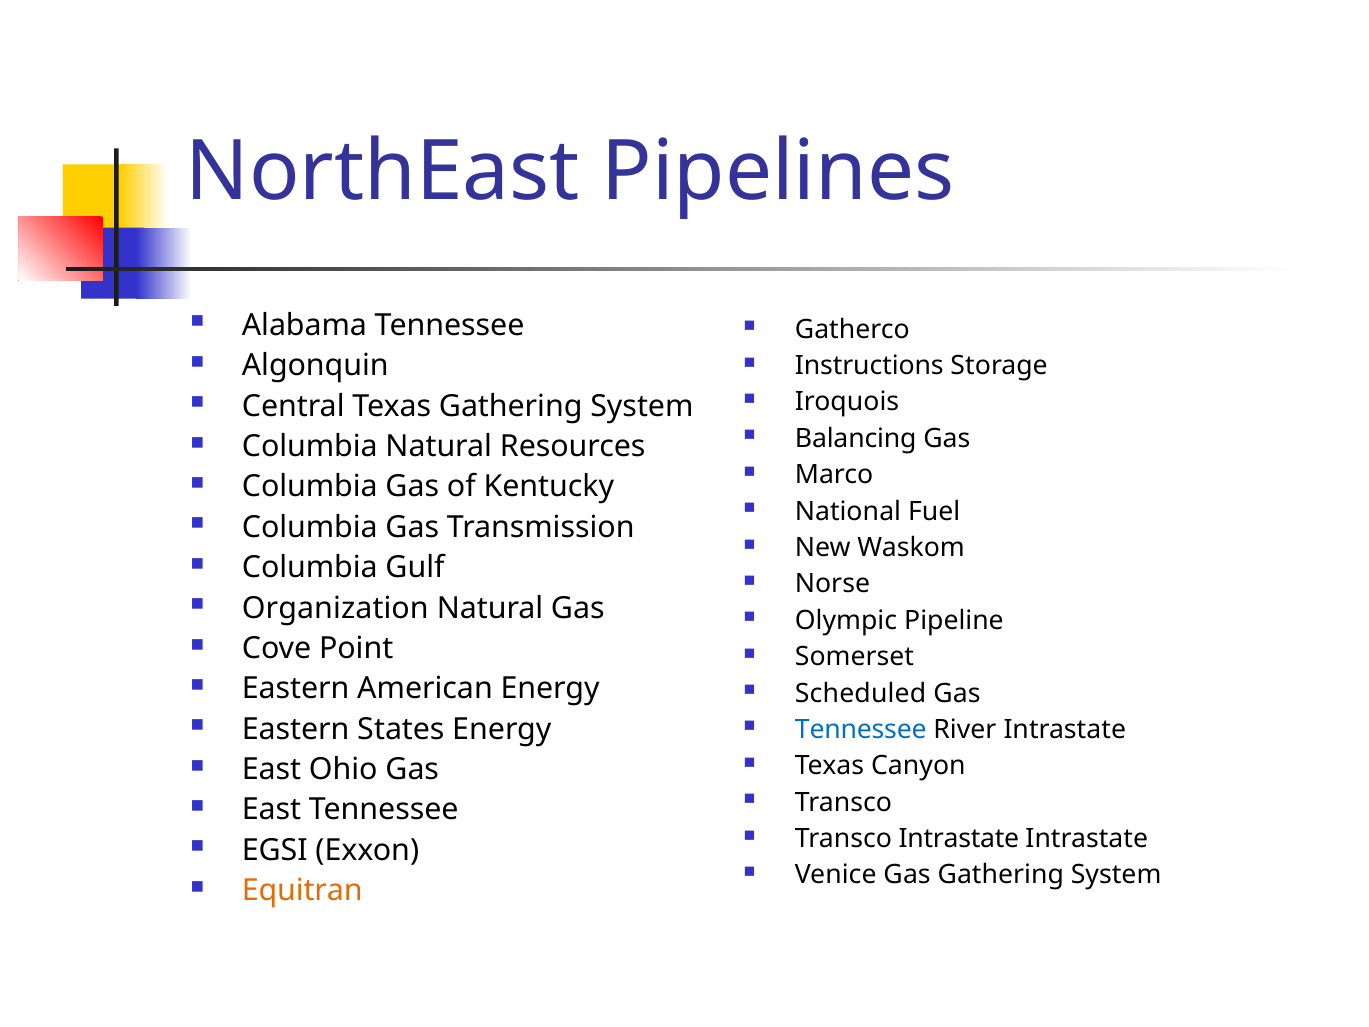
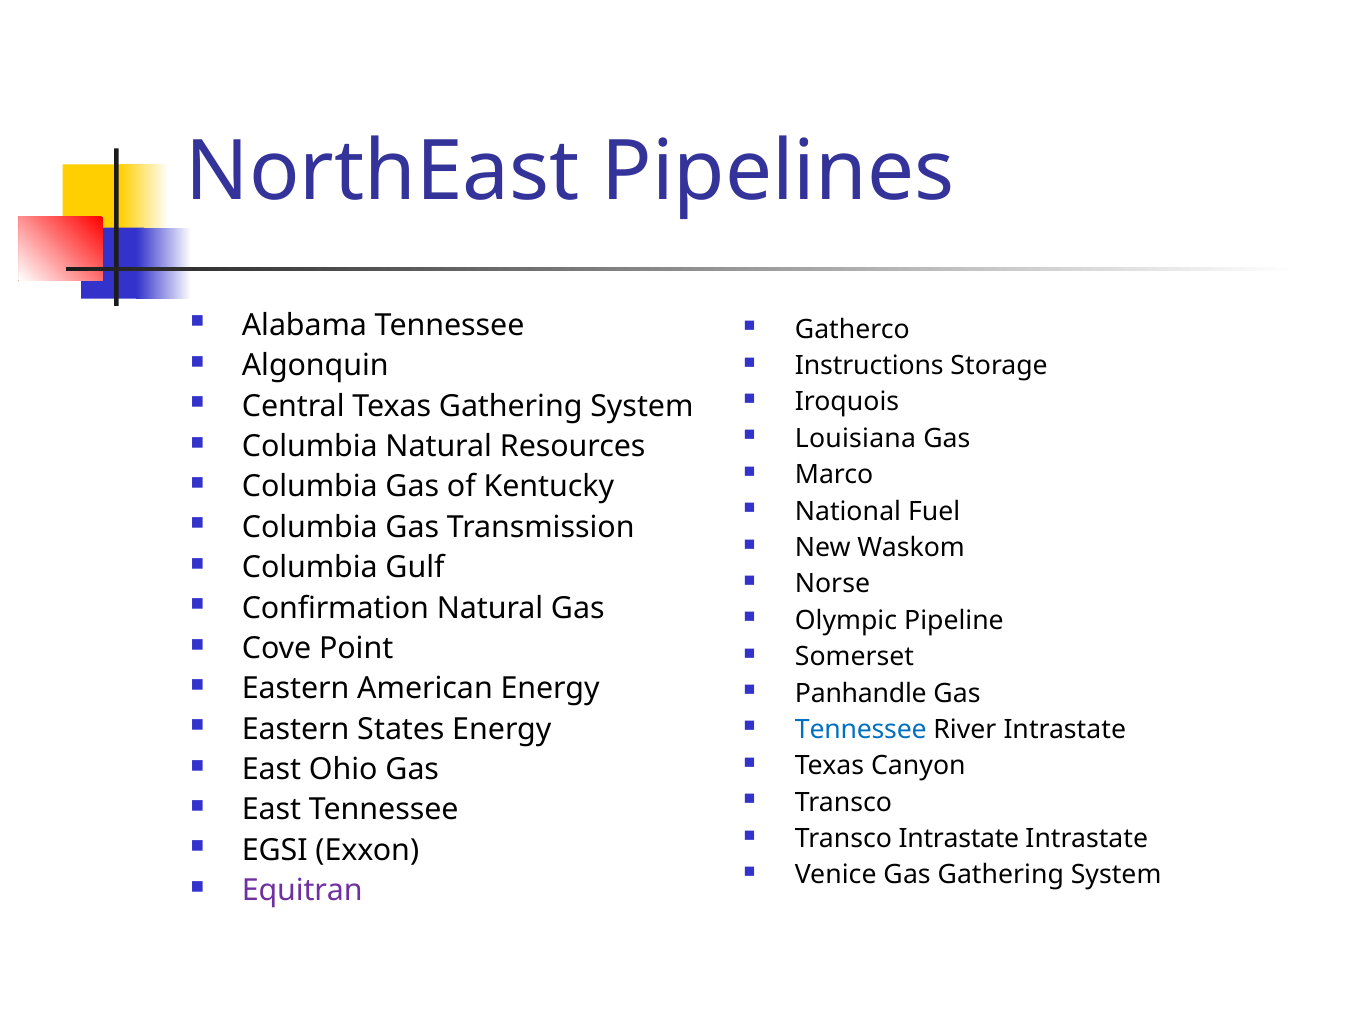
Balancing: Balancing -> Louisiana
Organization: Organization -> Confirmation
Scheduled: Scheduled -> Panhandle
Equitran colour: orange -> purple
